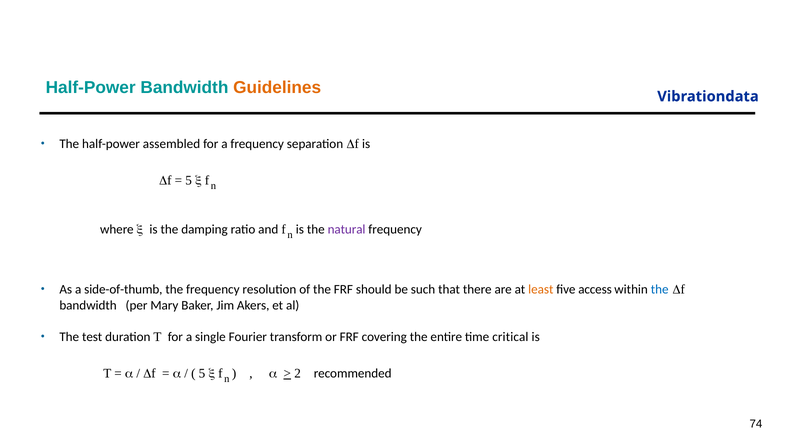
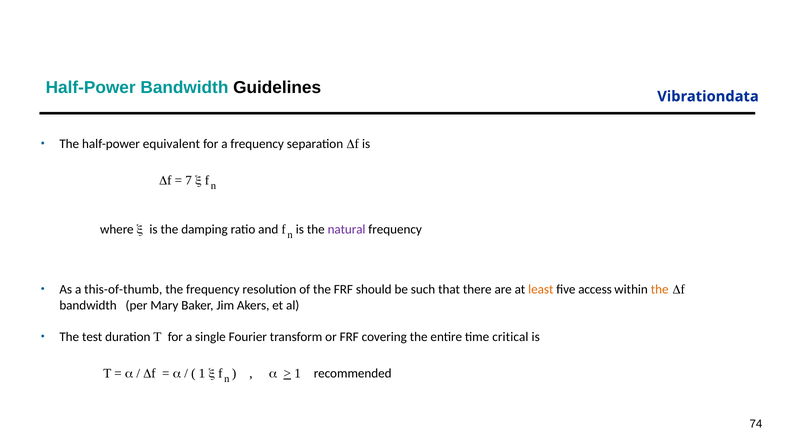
Guidelines colour: orange -> black
assembled: assembled -> equivalent
5 at (189, 180): 5 -> 7
side-of-thumb: side-of-thumb -> this-of-thumb
the at (660, 290) colour: blue -> orange
5 at (202, 373): 5 -> 1
2 at (298, 373): 2 -> 1
